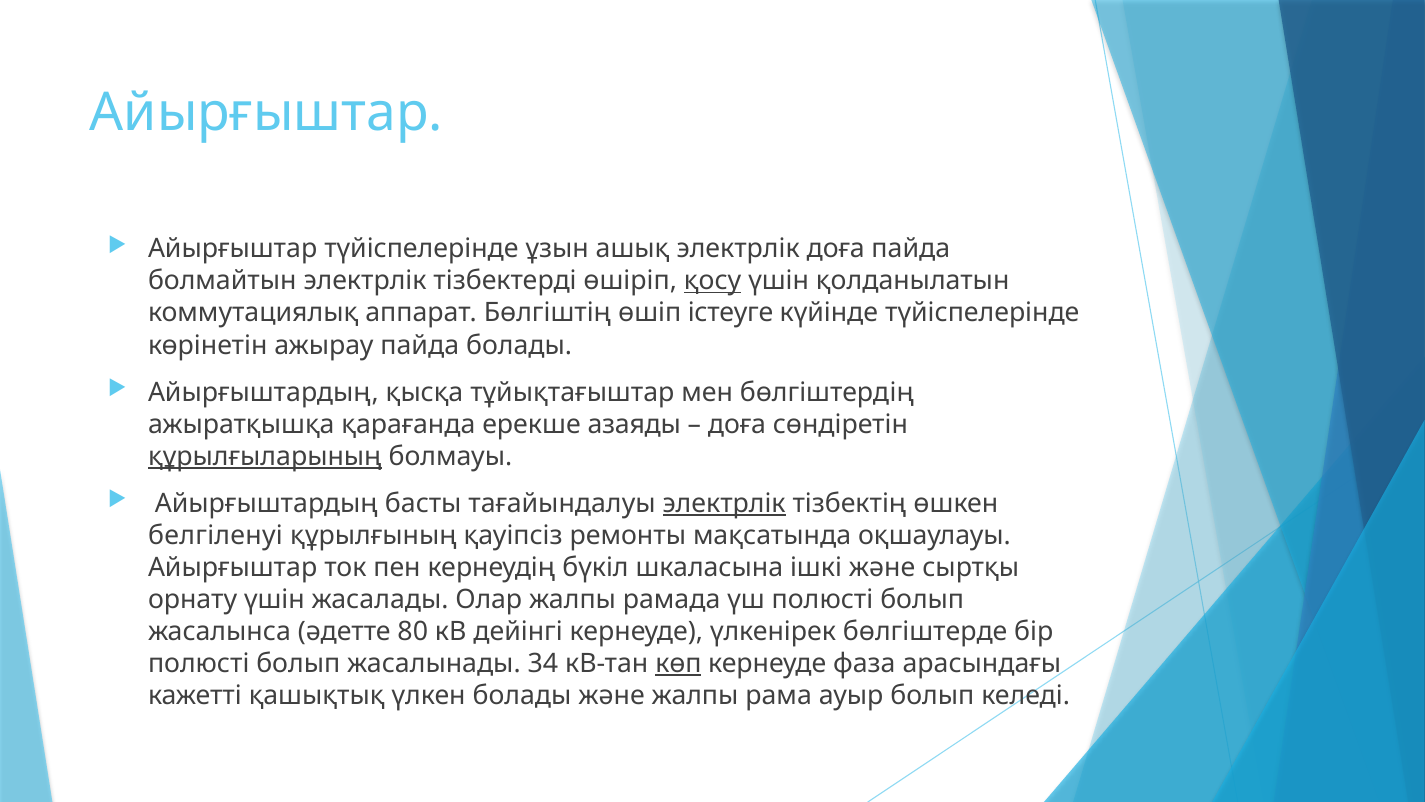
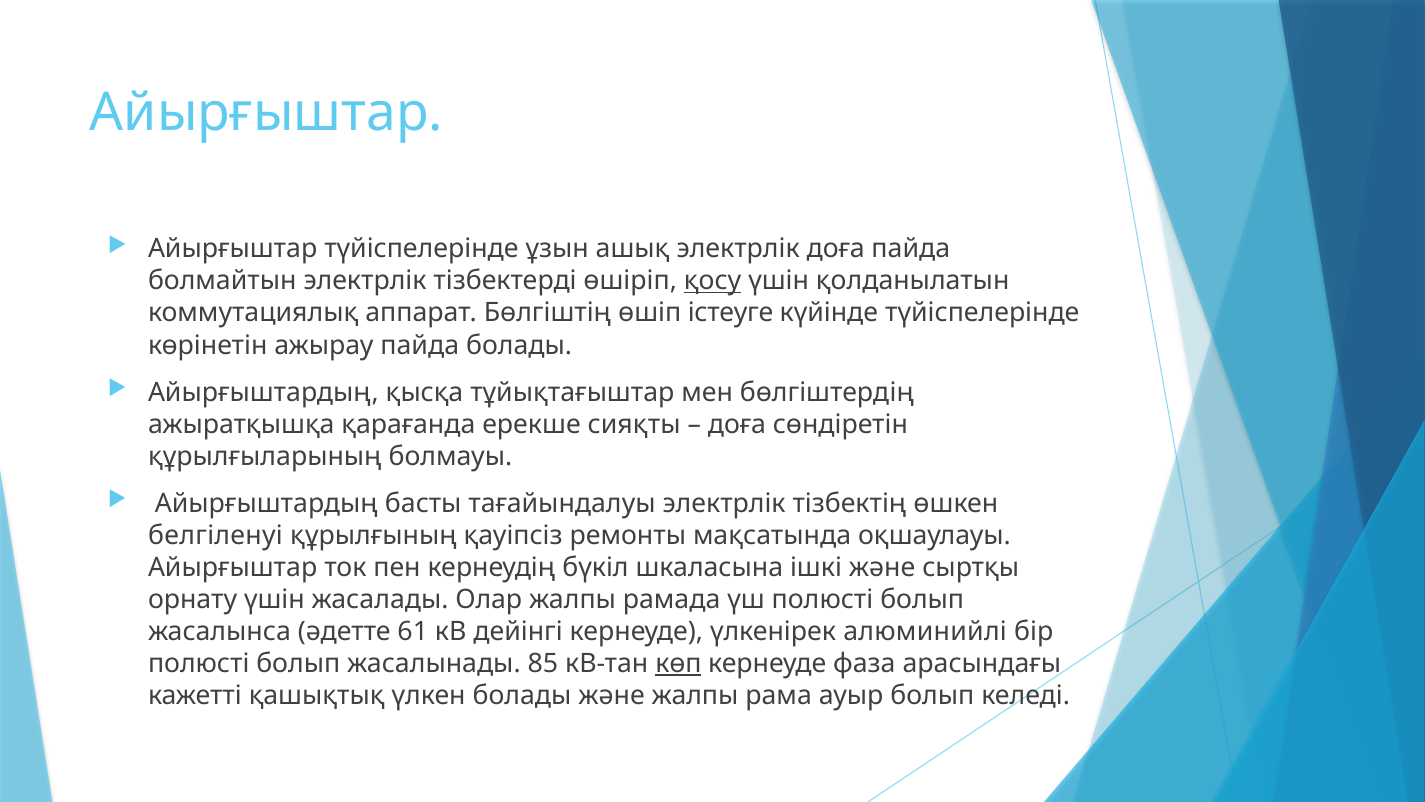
азаяды: азаяды -> сияқты
құрылғыларының underline: present -> none
электрлік at (724, 503) underline: present -> none
80: 80 -> 61
бөлгіштерде: бөлгіштерде -> алюминийлі
34: 34 -> 85
